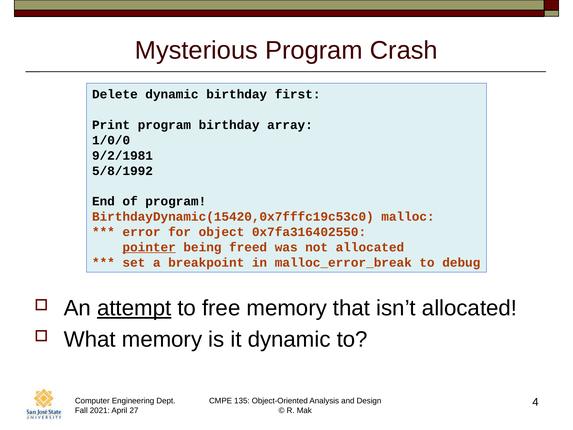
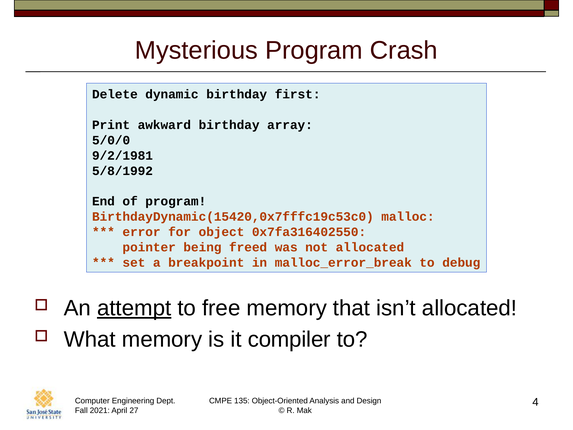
Print program: program -> awkward
1/0/0: 1/0/0 -> 5/0/0
pointer underline: present -> none
it dynamic: dynamic -> compiler
